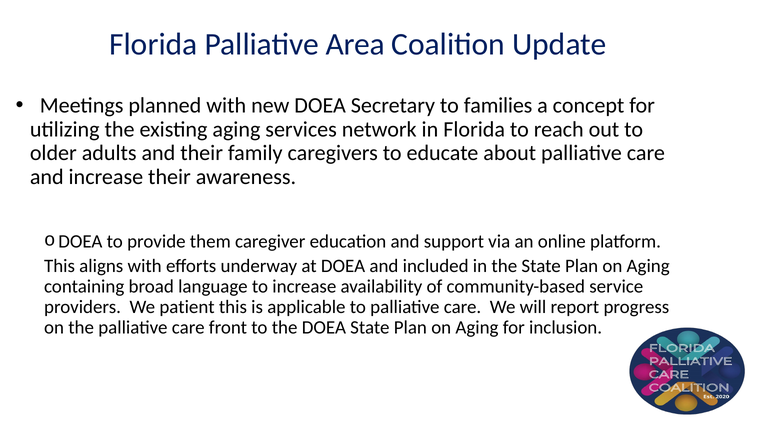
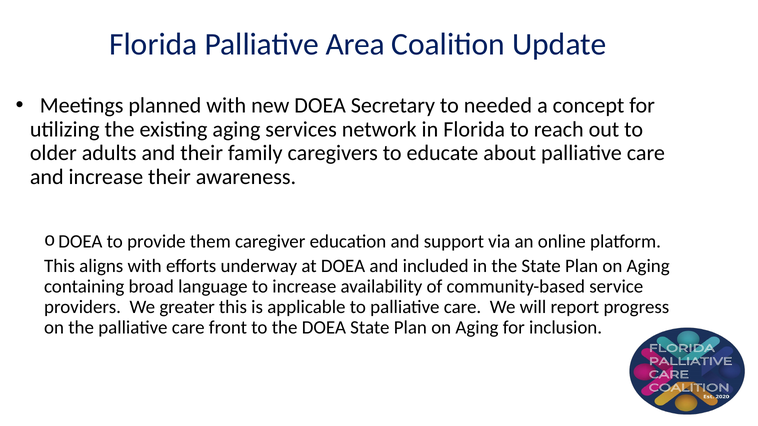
families: families -> needed
patient: patient -> greater
